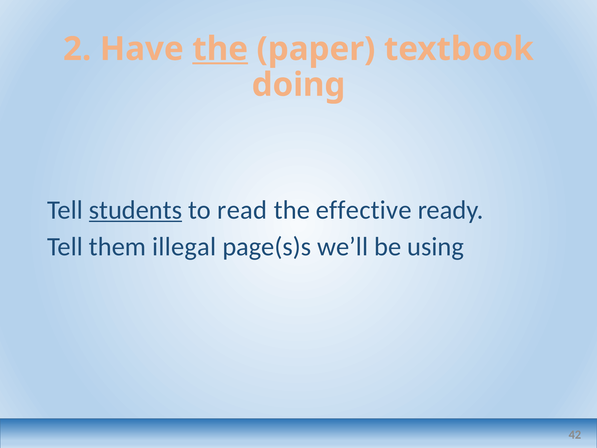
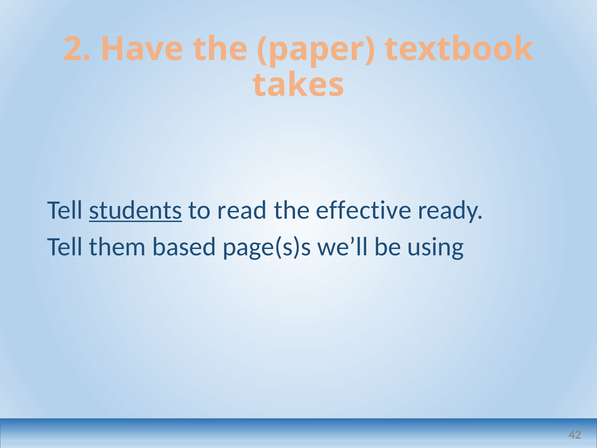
the at (220, 49) underline: present -> none
doing: doing -> takes
illegal: illegal -> based
